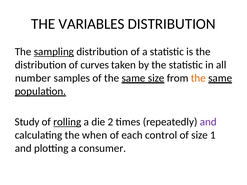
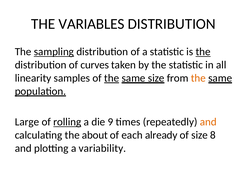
the at (203, 52) underline: none -> present
number: number -> linearity
the at (112, 78) underline: none -> present
Study: Study -> Large
2: 2 -> 9
and at (208, 122) colour: purple -> orange
when: when -> about
control: control -> already
1: 1 -> 8
consumer: consumer -> variability
